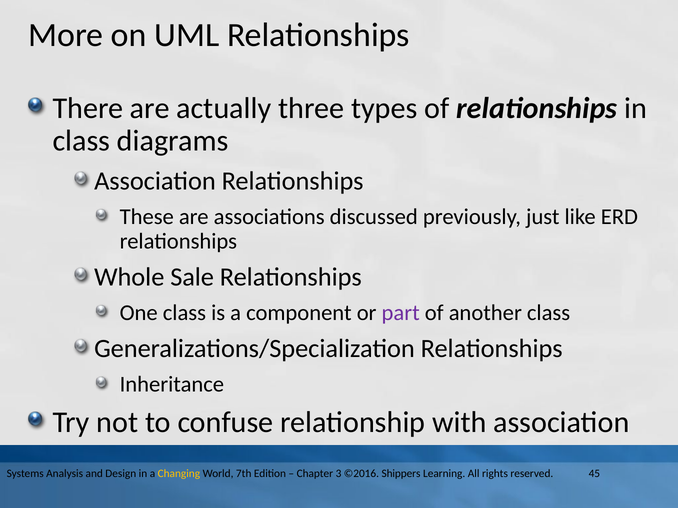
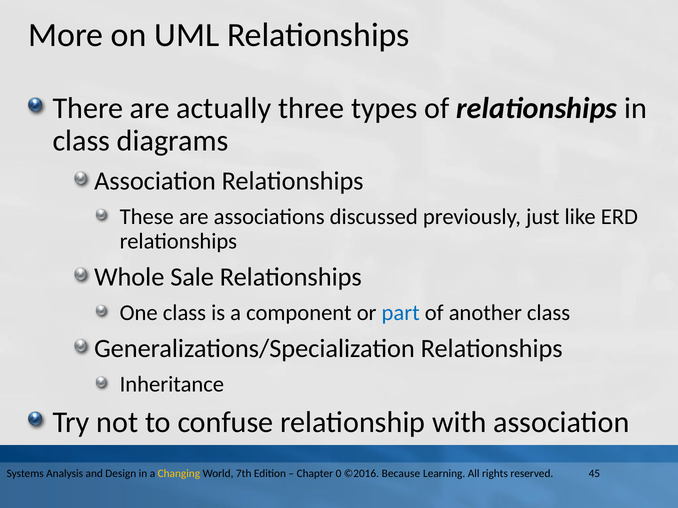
part colour: purple -> blue
3: 3 -> 0
Shippers: Shippers -> Because
